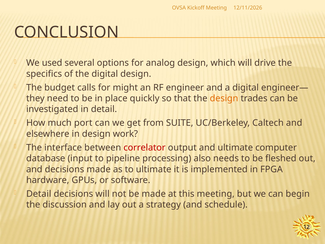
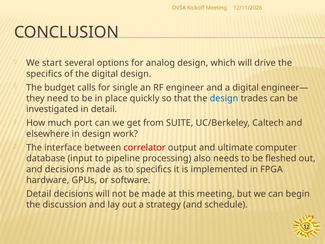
used: used -> start
might: might -> single
design at (224, 98) colour: orange -> blue
to ultimate: ultimate -> specifics
